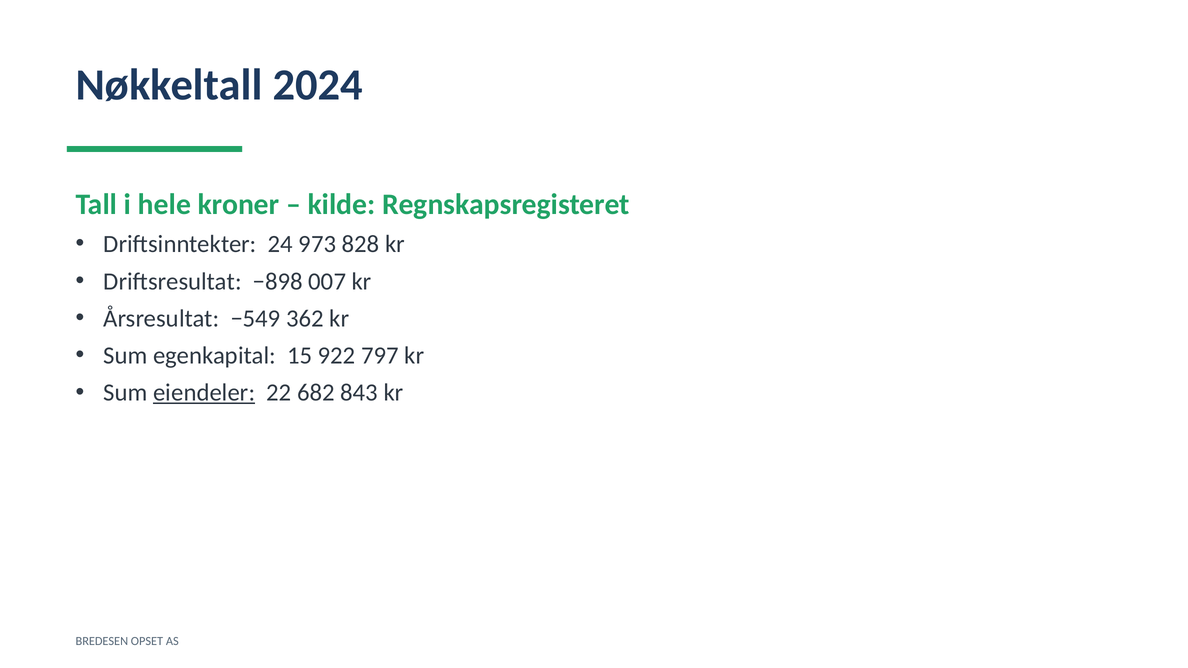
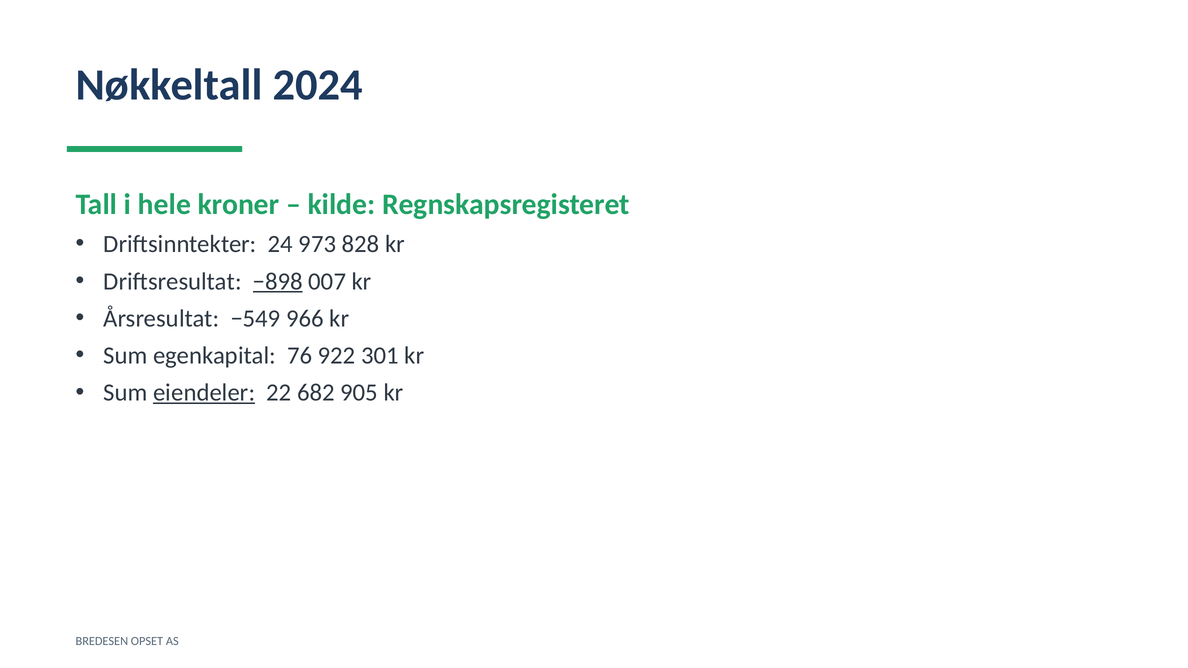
−898 underline: none -> present
362: 362 -> 966
15: 15 -> 76
797: 797 -> 301
843: 843 -> 905
